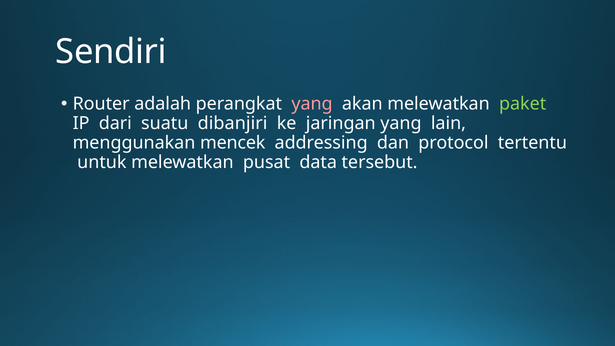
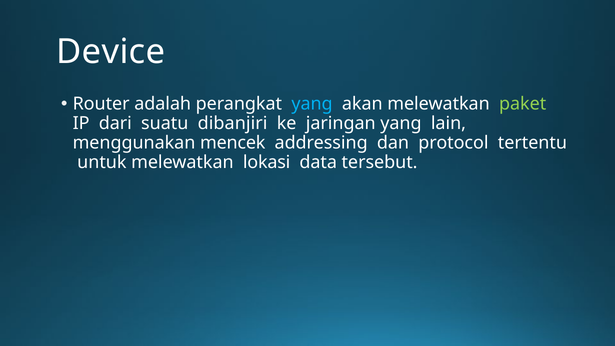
Sendiri: Sendiri -> Device
yang at (312, 104) colour: pink -> light blue
pusat: pusat -> lokasi
